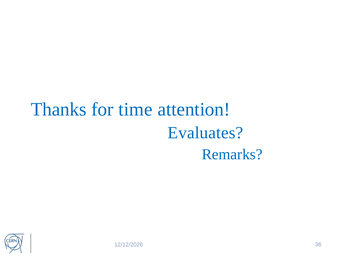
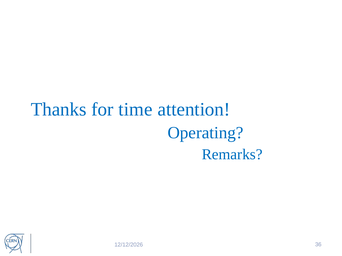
Evaluates: Evaluates -> Operating
